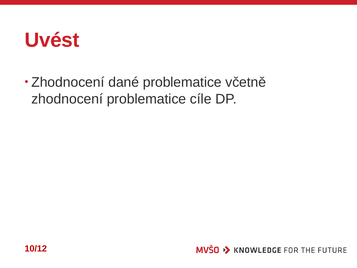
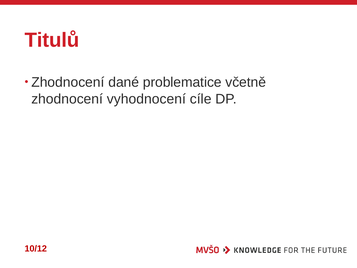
Uvést: Uvést -> Titulů
zhodnocení problematice: problematice -> vyhodnocení
